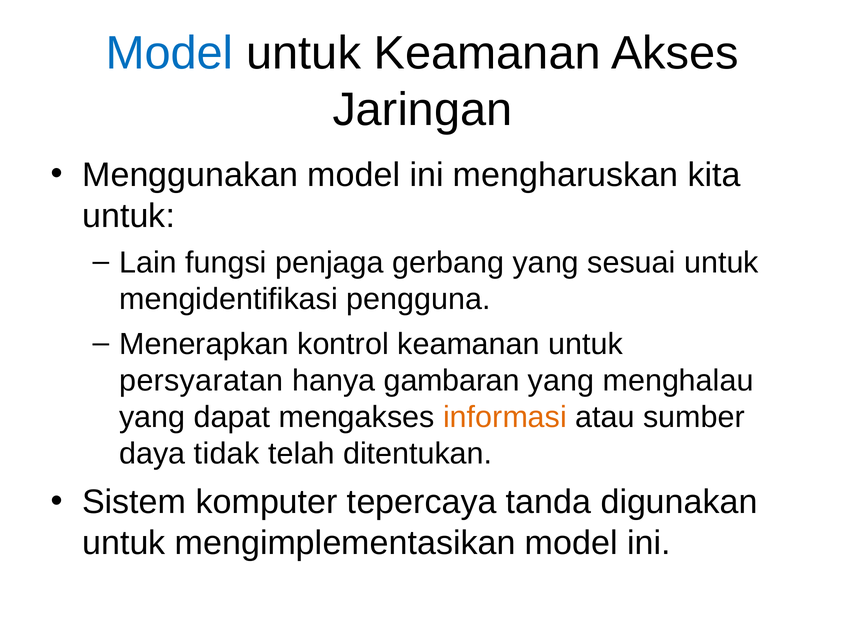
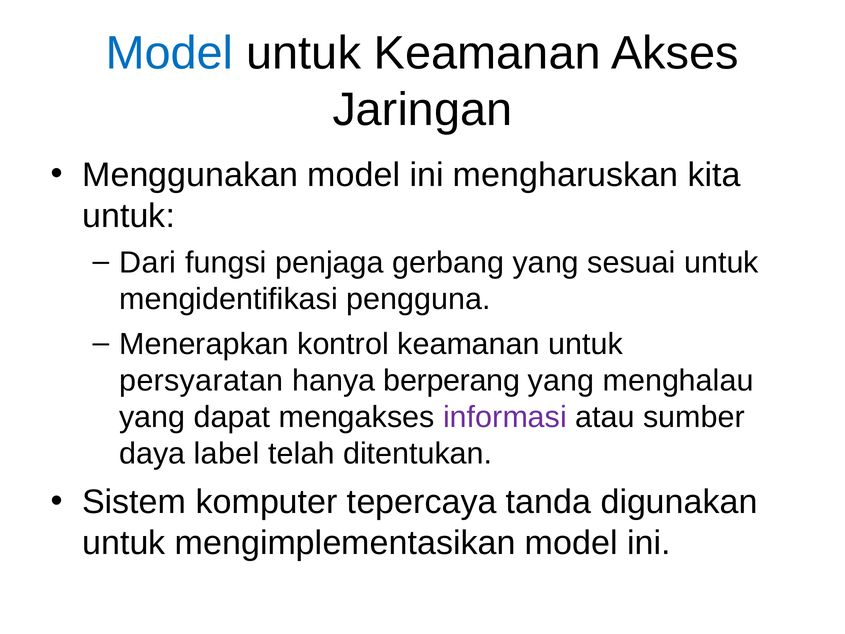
Lain: Lain -> Dari
gambaran: gambaran -> berperang
informasi colour: orange -> purple
tidak: tidak -> label
